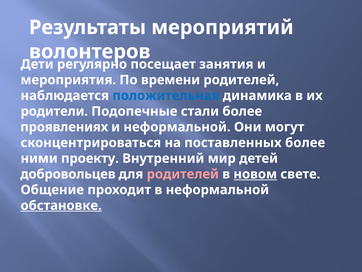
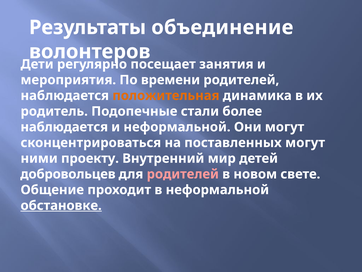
мероприятий: мероприятий -> объединение
положительная colour: blue -> orange
родители: родители -> родитель
проявлениях at (64, 127): проявлениях -> наблюдается
поставленных более: более -> могут
новом underline: present -> none
